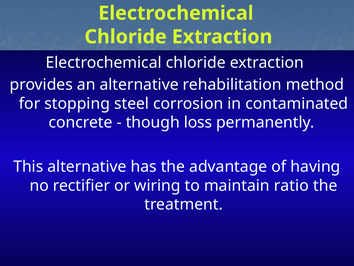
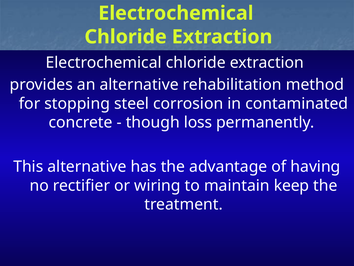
ratio: ratio -> keep
